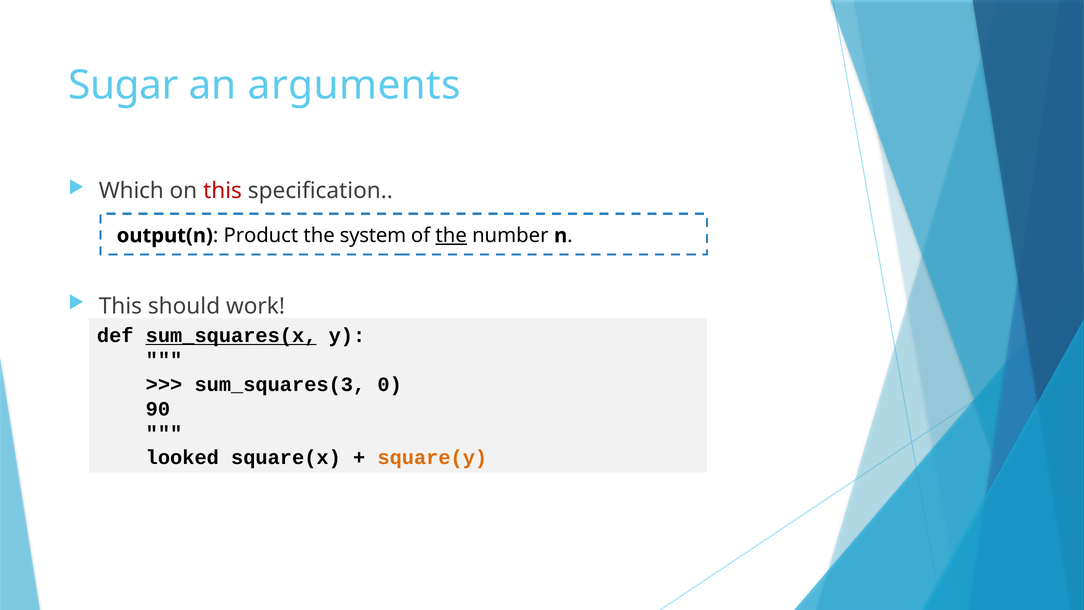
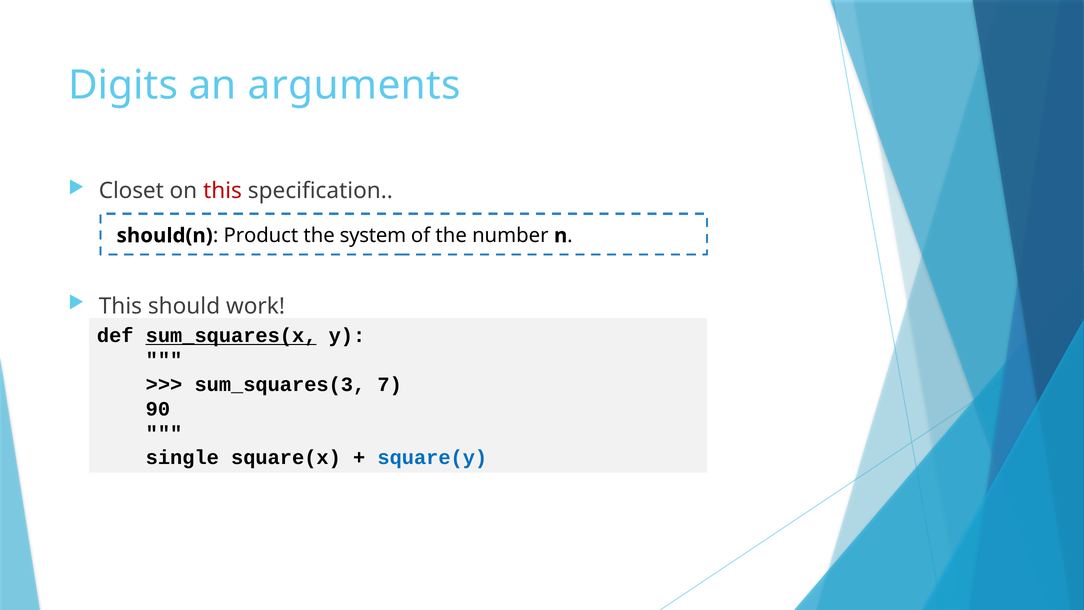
Sugar: Sugar -> Digits
Which: Which -> Closet
output(n: output(n -> should(n
the at (451, 235) underline: present -> none
0: 0 -> 7
looked: looked -> single
square(y colour: orange -> blue
